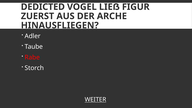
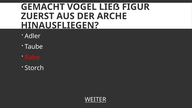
DEDICTED: DEDICTED -> GEMACHT
